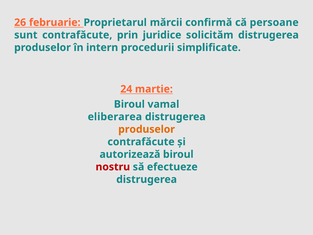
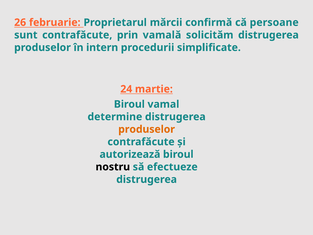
juridice: juridice -> vamală
eliberarea: eliberarea -> determine
nostru colour: red -> black
